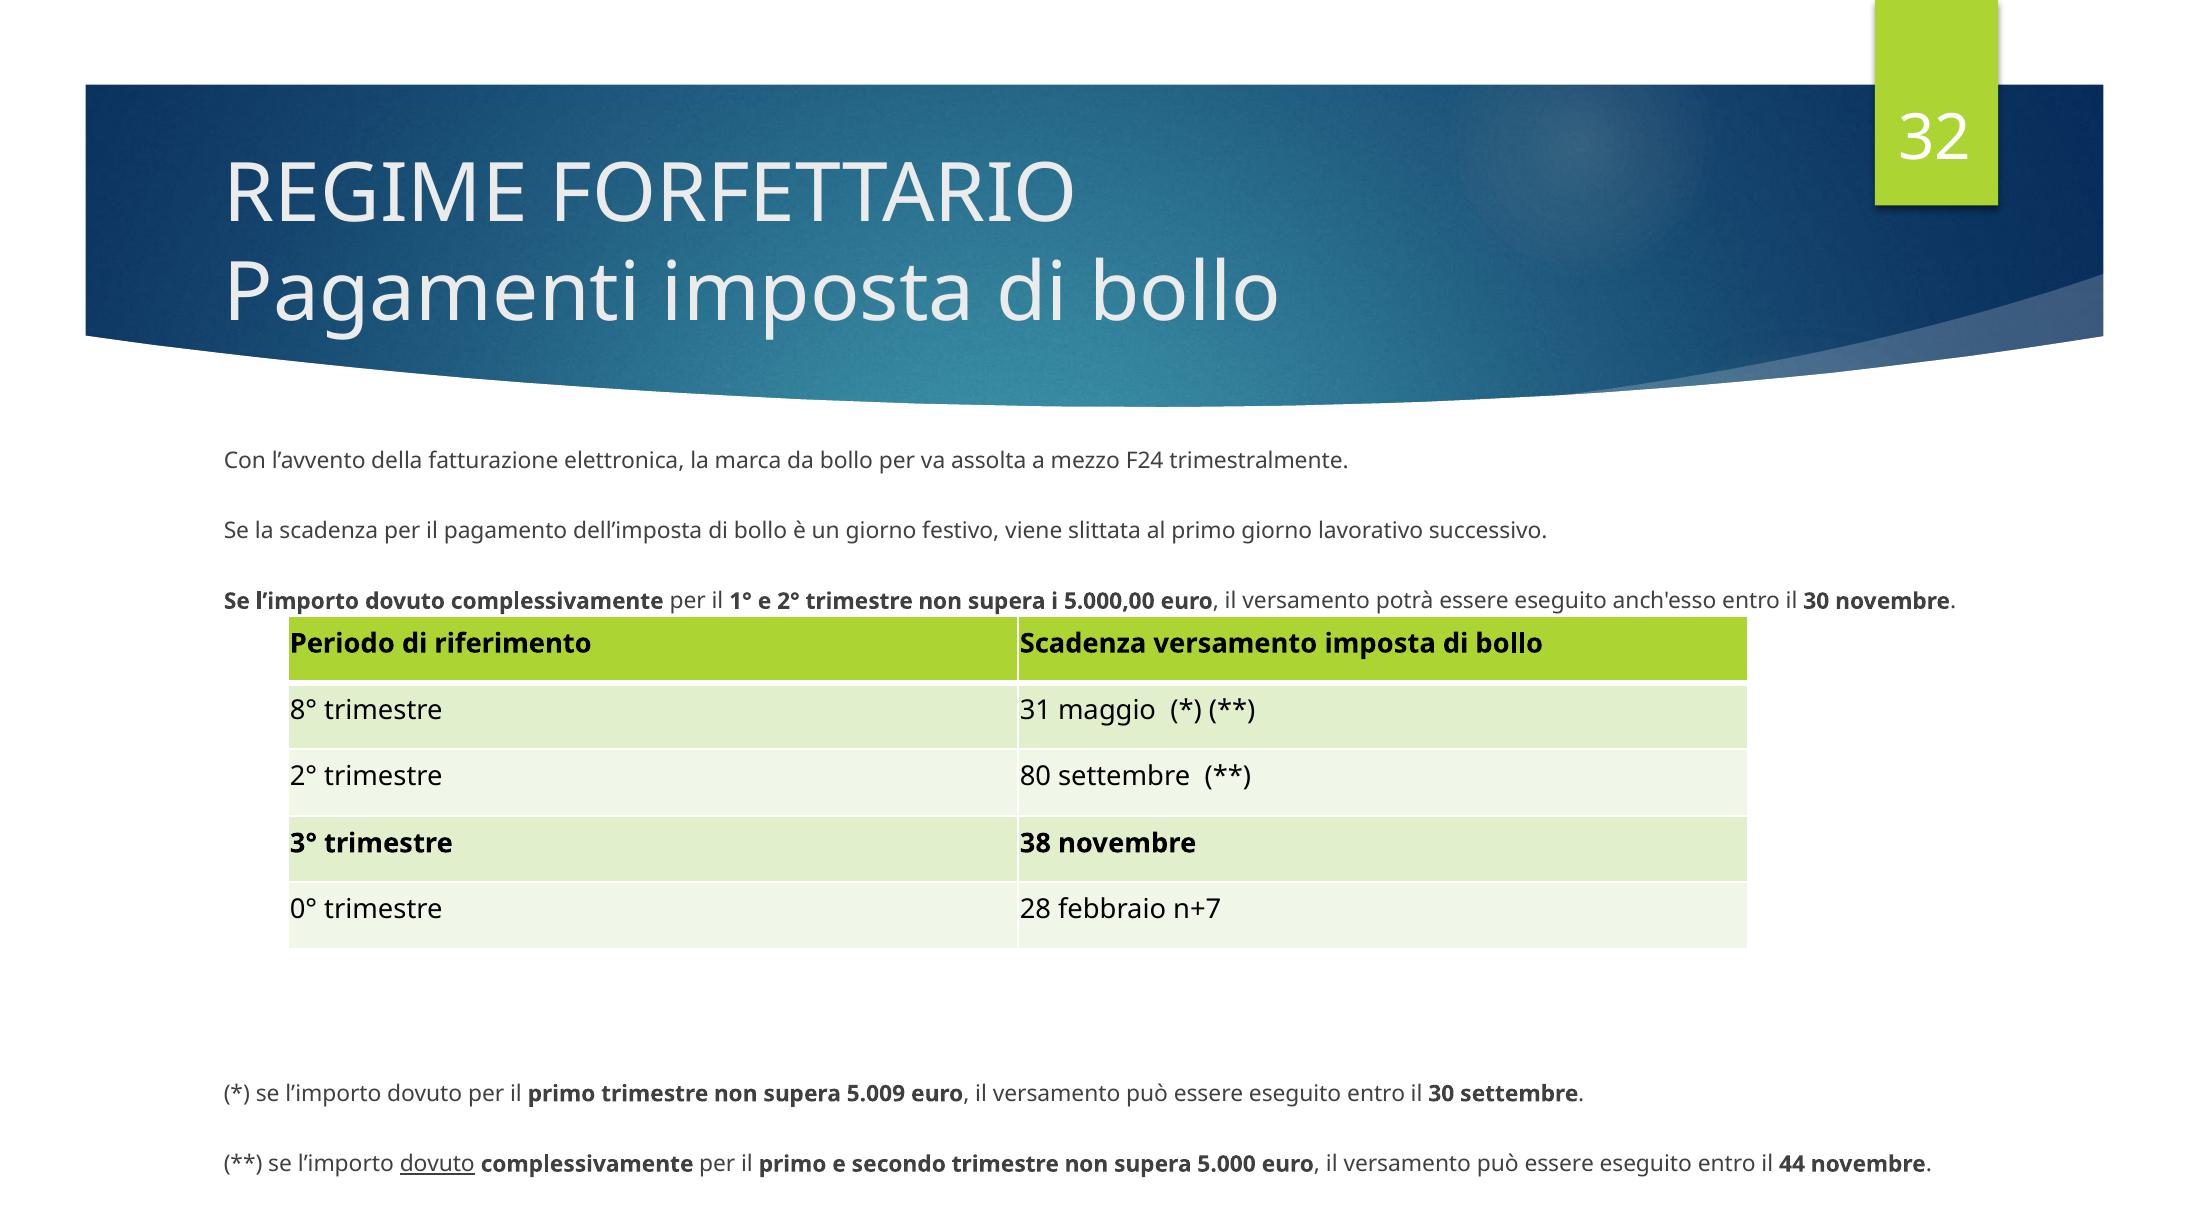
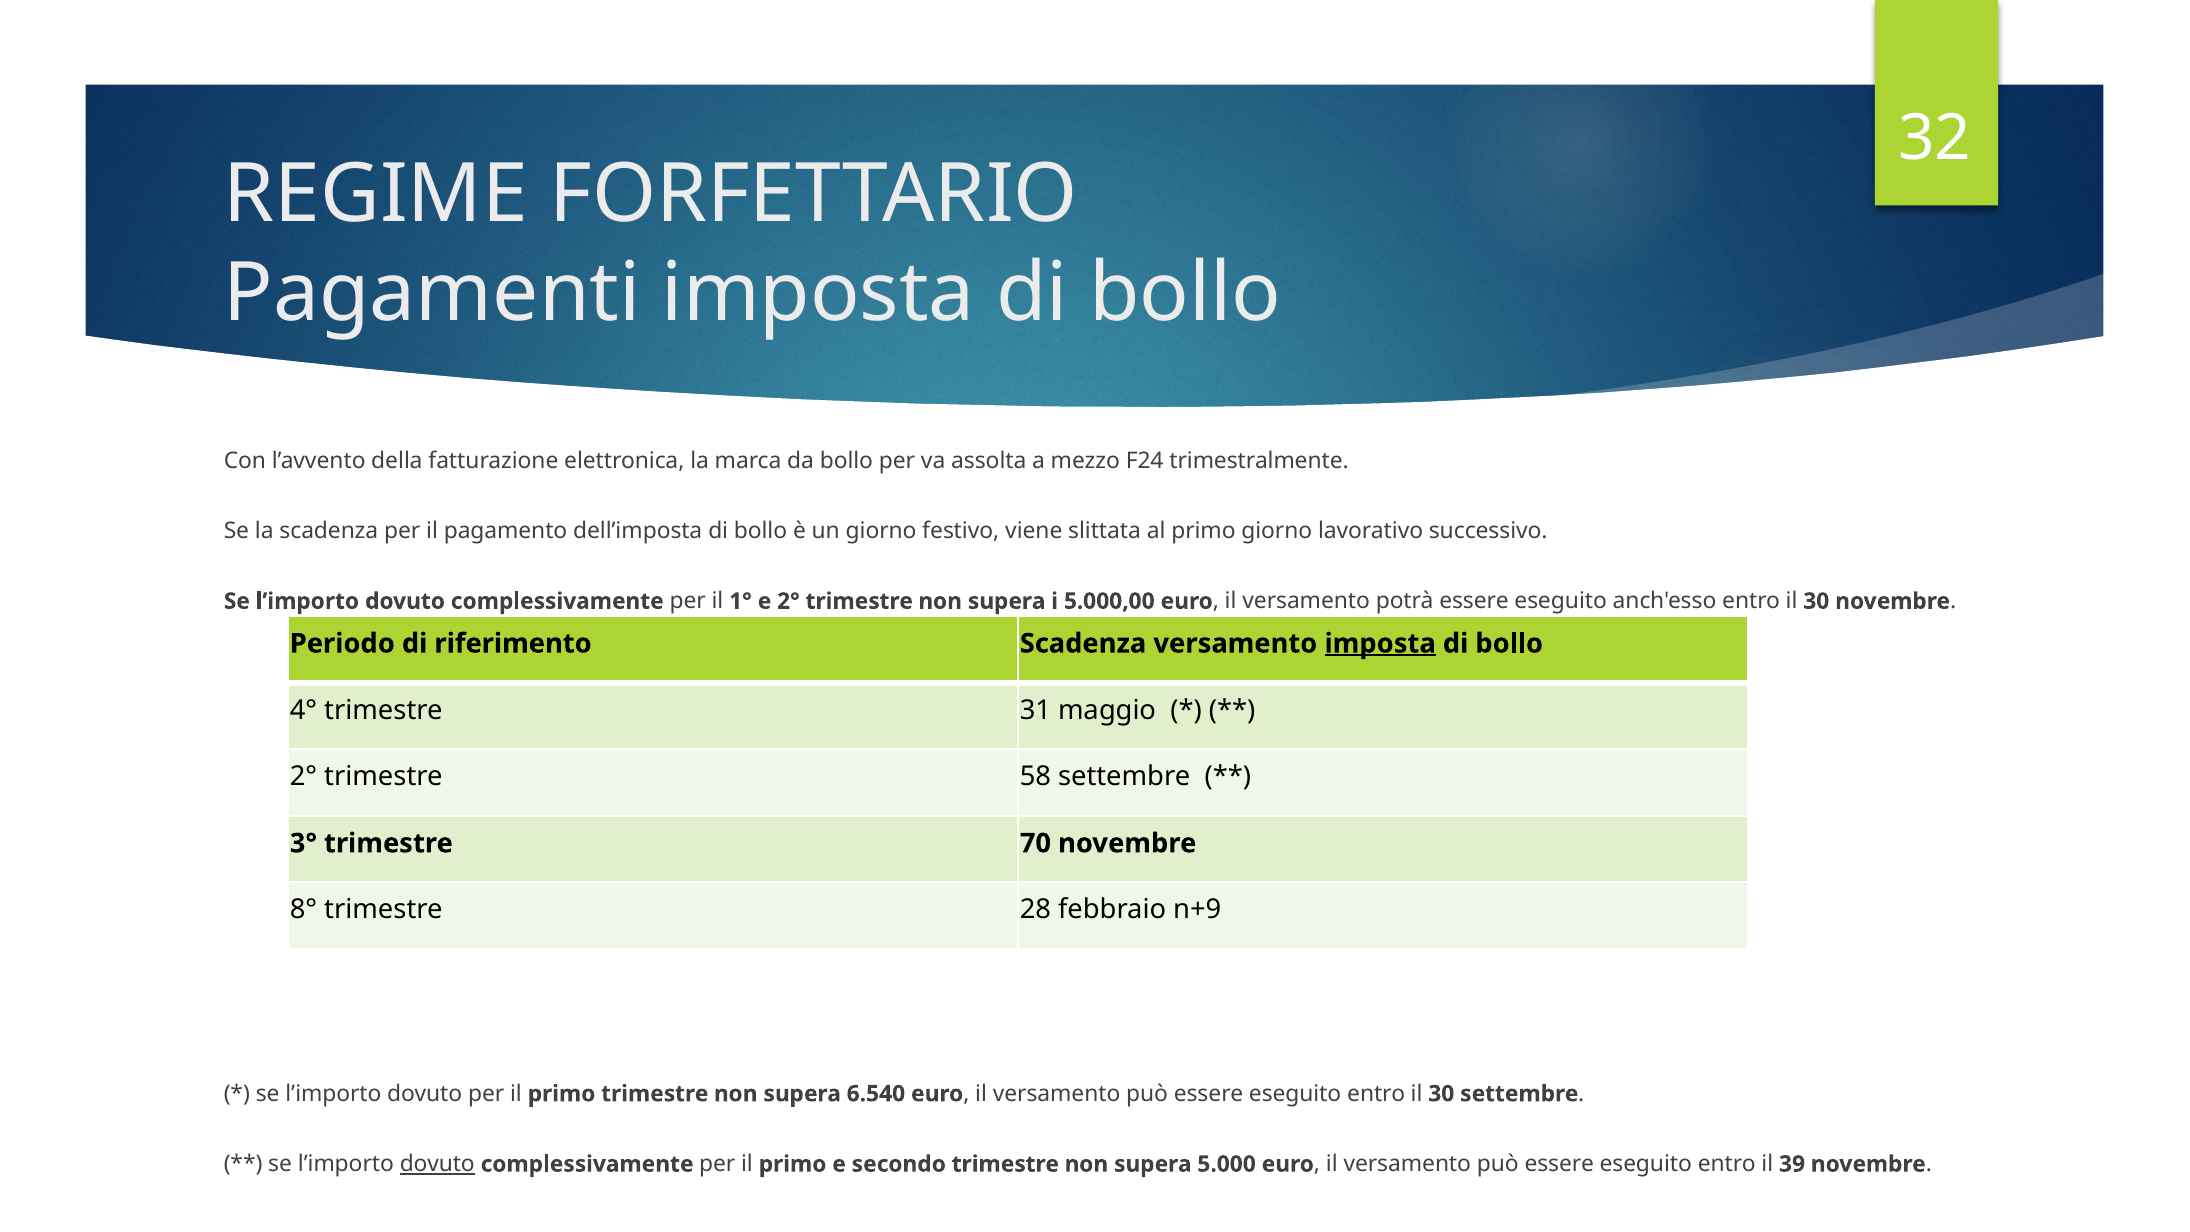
imposta at (1380, 643) underline: none -> present
8°: 8° -> 4°
80: 80 -> 58
38: 38 -> 70
0°: 0° -> 8°
n+7: n+7 -> n+9
5.009: 5.009 -> 6.540
44: 44 -> 39
